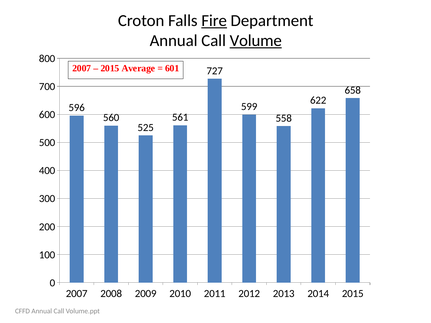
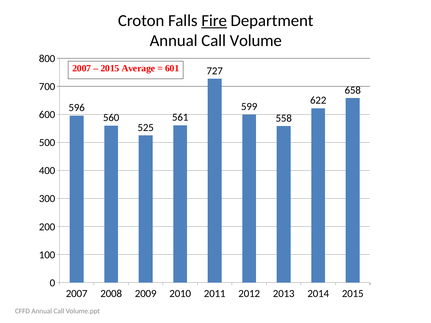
Volume underline: present -> none
